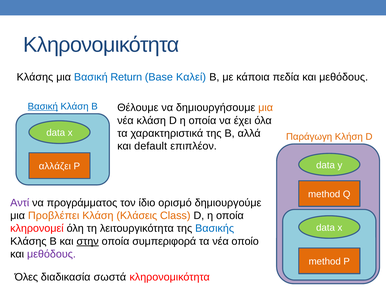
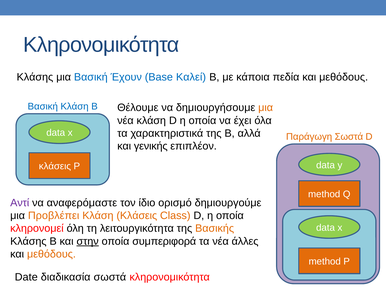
Return: Return -> Έχουν
Βασική at (43, 107) underline: present -> none
Παράγωγη Κλήση: Κλήση -> Σωστά
default: default -> γενικής
αλλάζει at (55, 167): αλλάζει -> κλάσεις
προγράμματος: προγράμματος -> αναφερόμαστε
Βασικής colour: blue -> orange
οποίο: οποίο -> άλλες
μεθόδους at (51, 255) colour: purple -> orange
Όλες: Όλες -> Date
